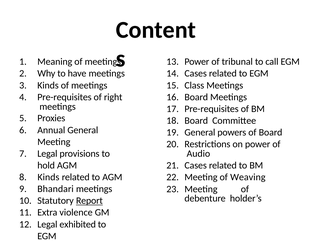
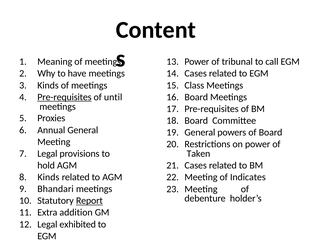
Pre-requisites at (64, 97) underline: none -> present
right: right -> until
Audio: Audio -> Taken
Weaving: Weaving -> Indicates
violence: violence -> addition
